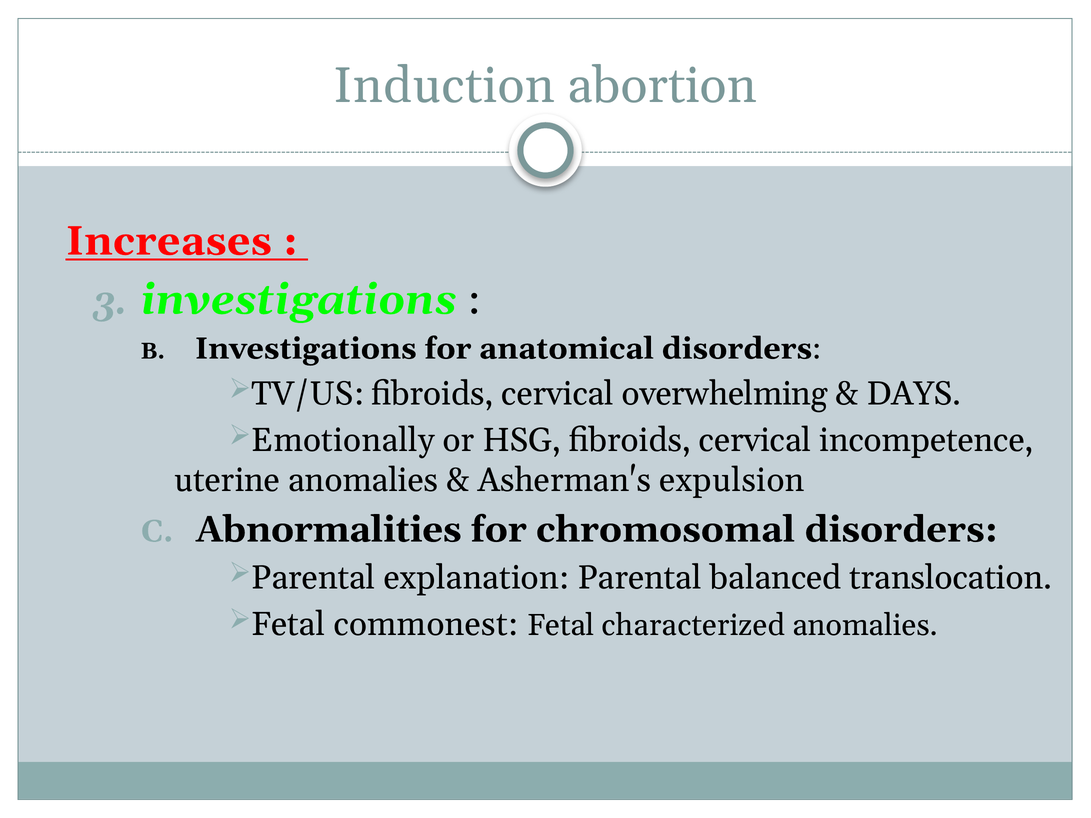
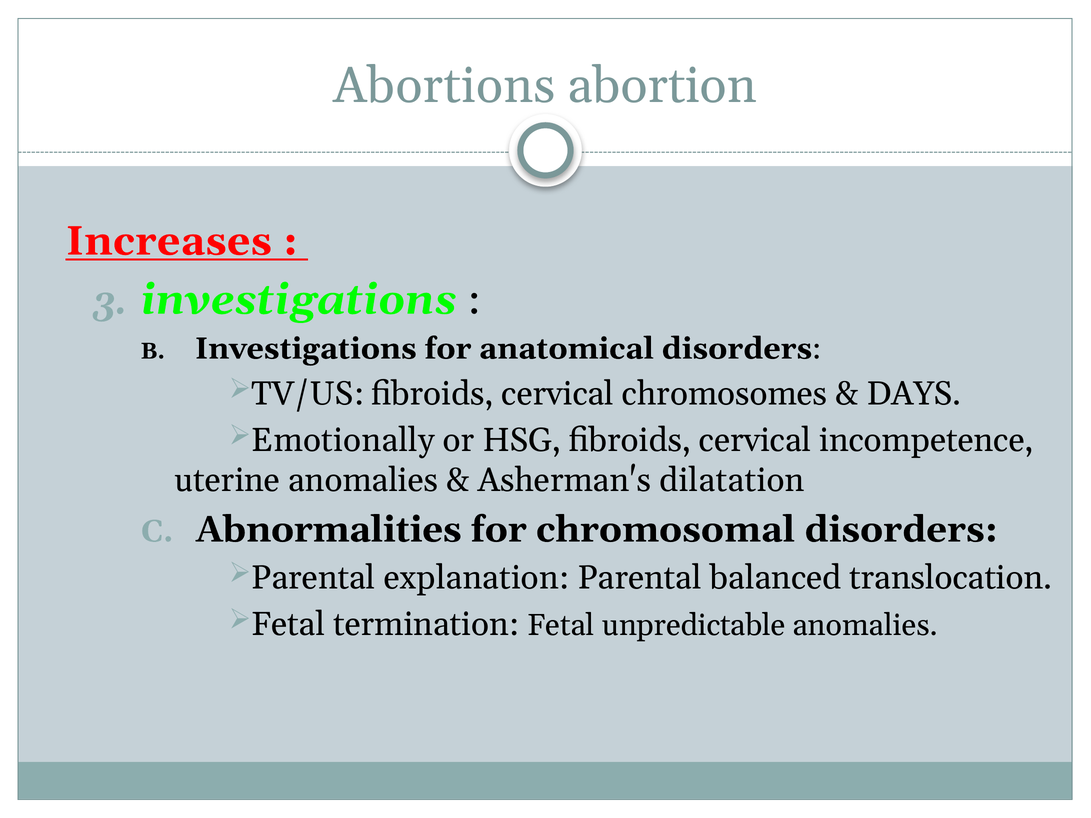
Induction: Induction -> Abortions
overwhelming: overwhelming -> chromosomes
expulsion: expulsion -> dilatation
commonest: commonest -> termination
characterized: characterized -> unpredictable
